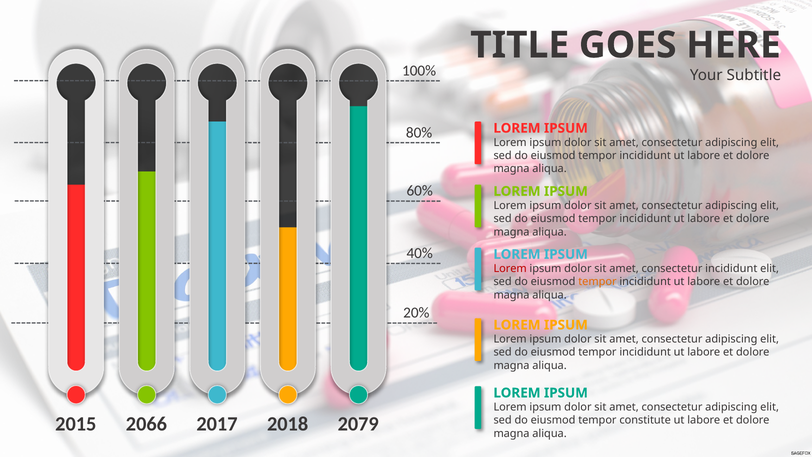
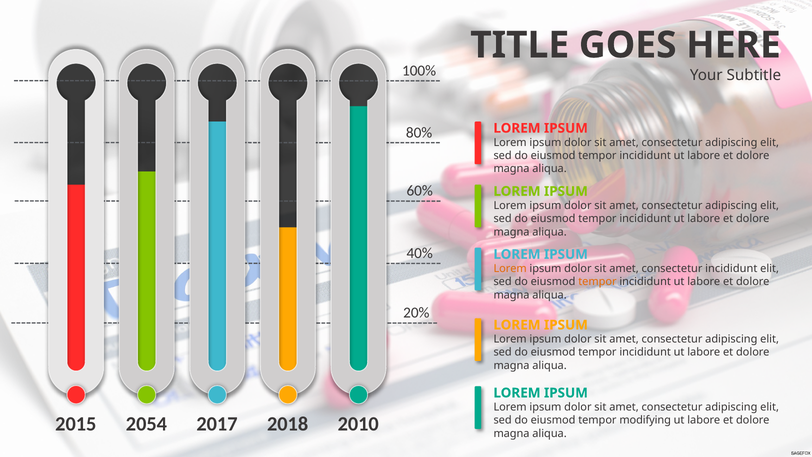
Lorem at (510, 268) colour: red -> orange
2066: 2066 -> 2054
2079: 2079 -> 2010
constitute: constitute -> modifying
